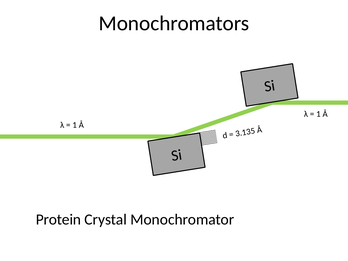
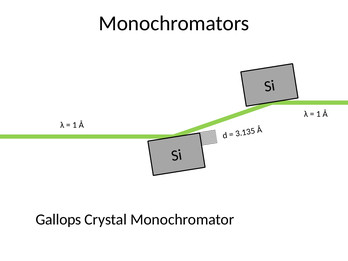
Protein: Protein -> Gallops
